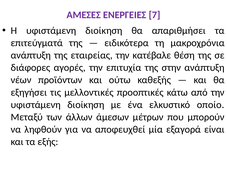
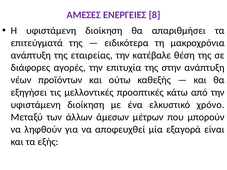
7: 7 -> 8
οποίο: οποίο -> χρόνο
